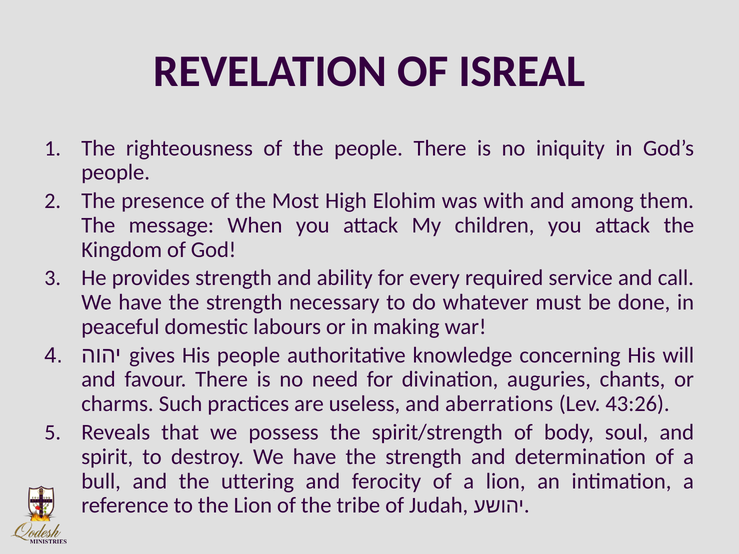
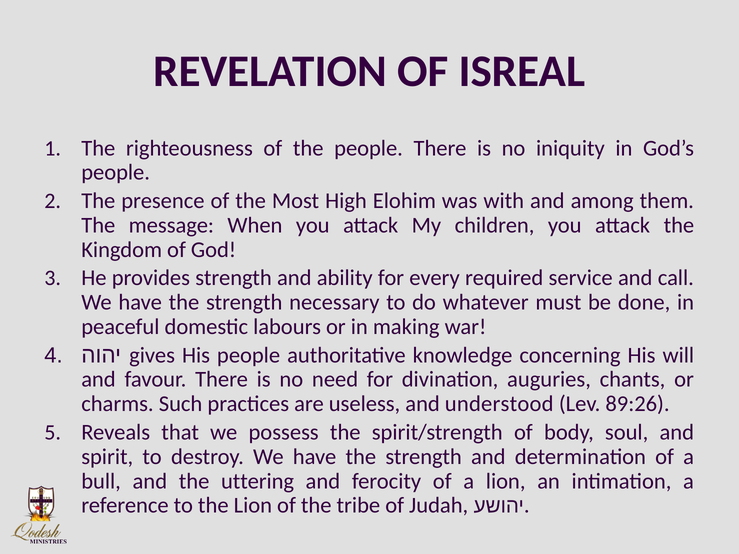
aberrations: aberrations -> understood
43:26: 43:26 -> 89:26
